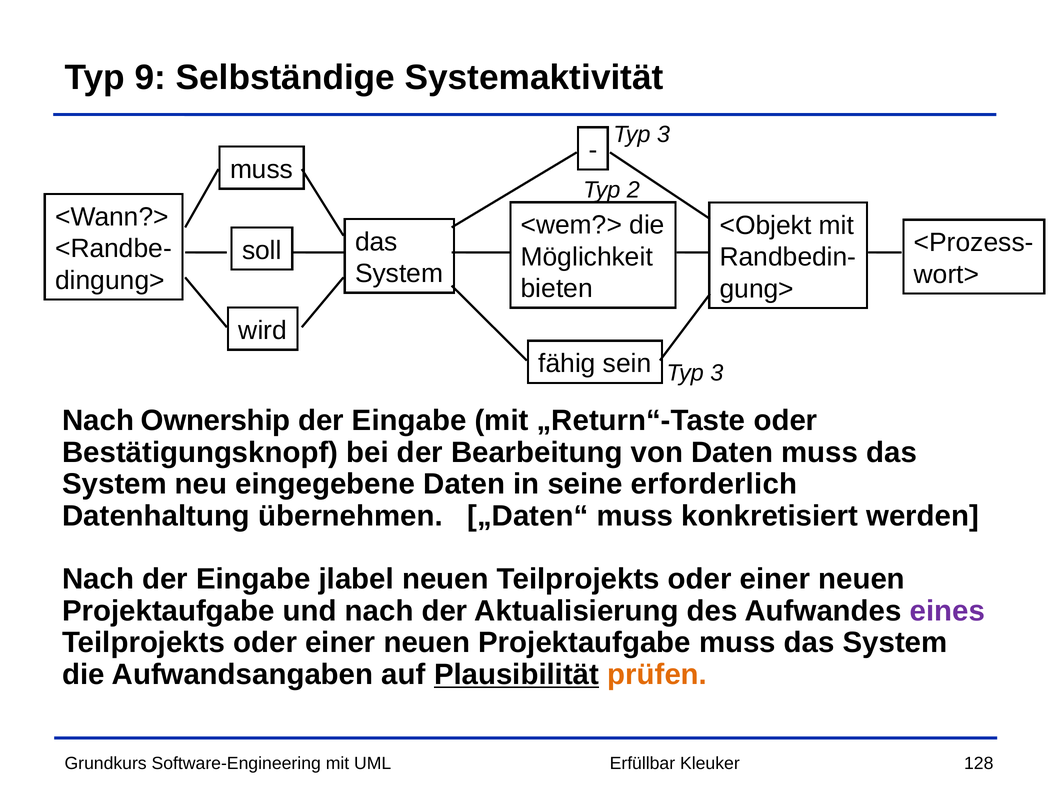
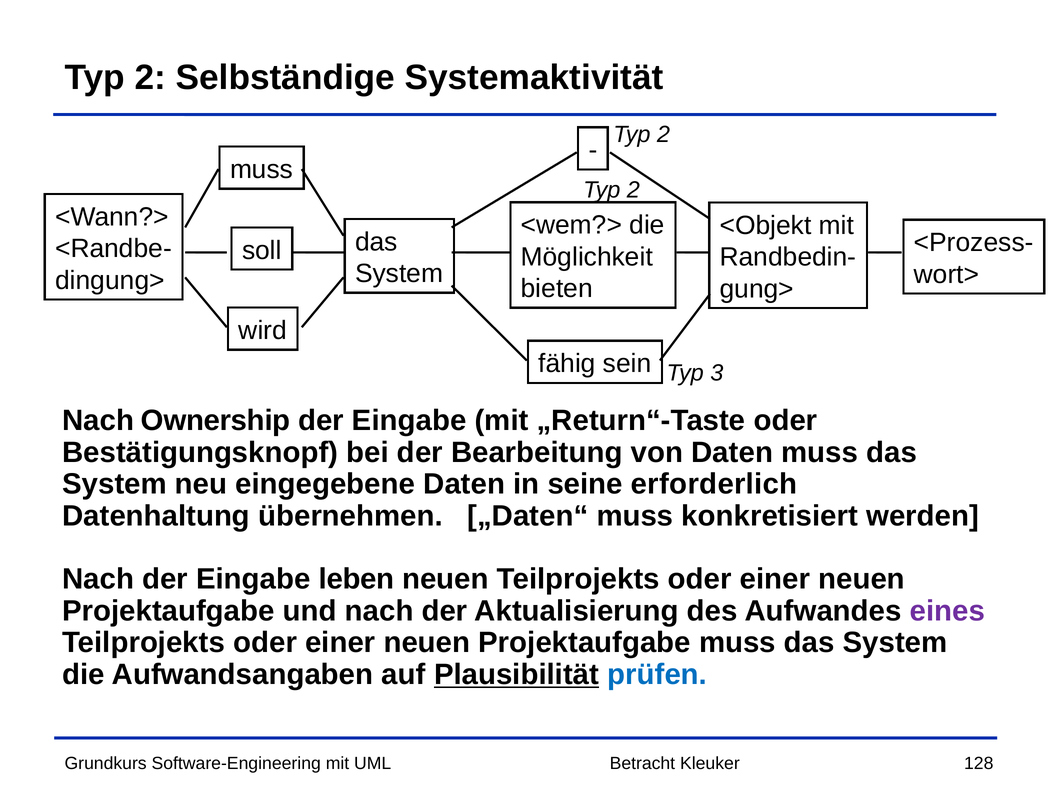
9 at (150, 78): 9 -> 2
3 at (664, 134): 3 -> 2
jlabel: jlabel -> leben
prüfen colour: orange -> blue
Erfüllbar: Erfüllbar -> Betracht
